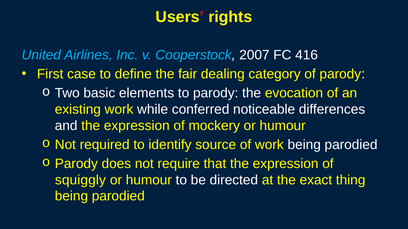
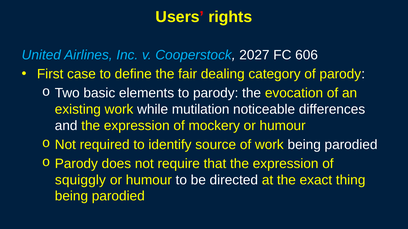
2007: 2007 -> 2027
416: 416 -> 606
conferred: conferred -> mutilation
